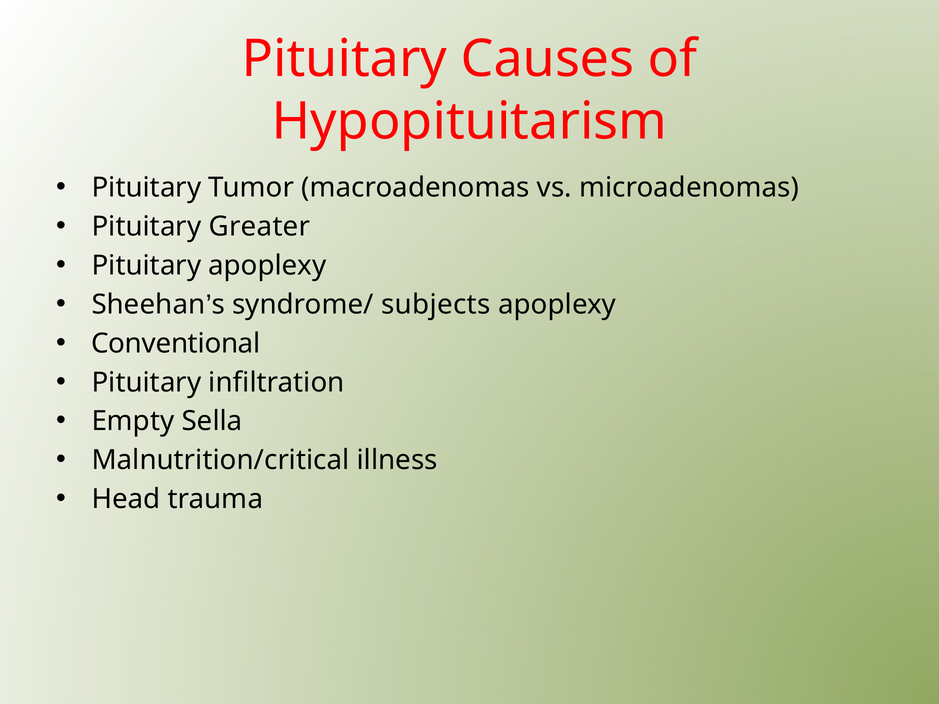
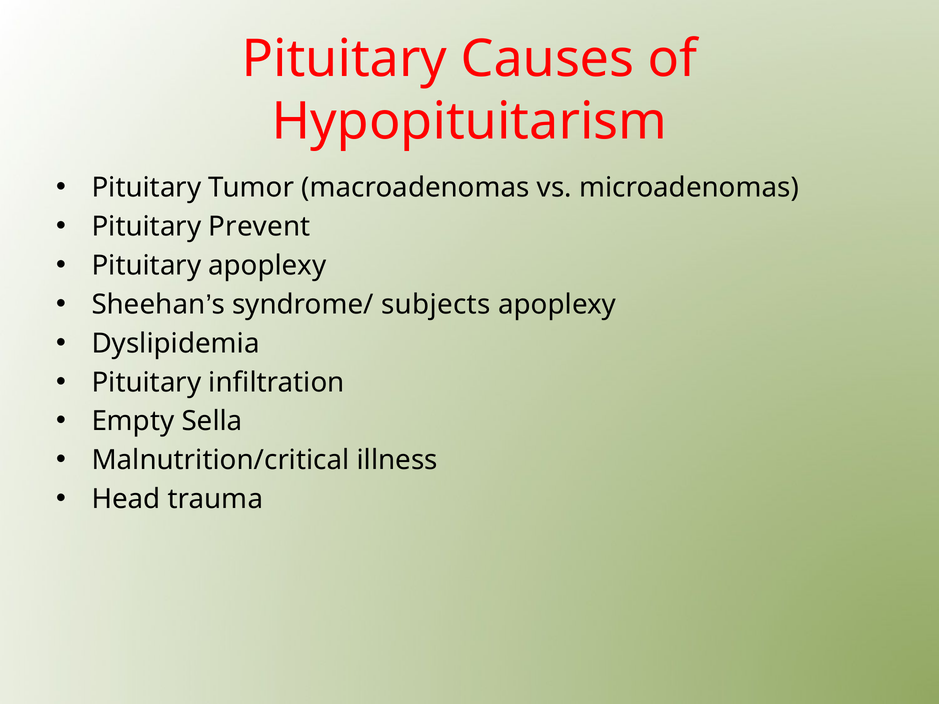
Greater: Greater -> Prevent
Conventional: Conventional -> Dyslipidemia
